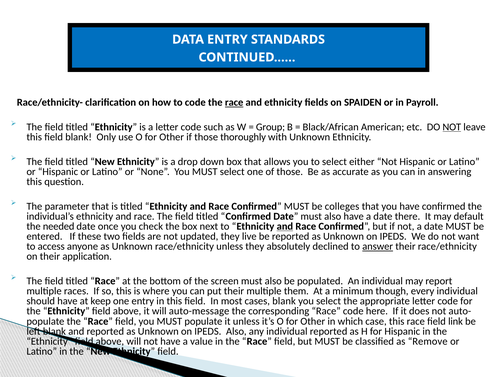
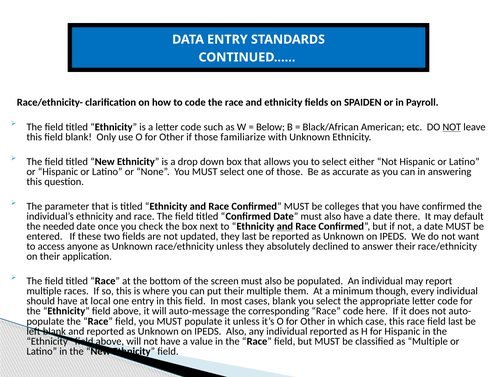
race at (234, 102) underline: present -> none
Group: Group -> Below
thoroughly: thoroughly -> familiarize
they live: live -> last
answer underline: present -> none
keep: keep -> local
field link: link -> last
as Remove: Remove -> Multiple
